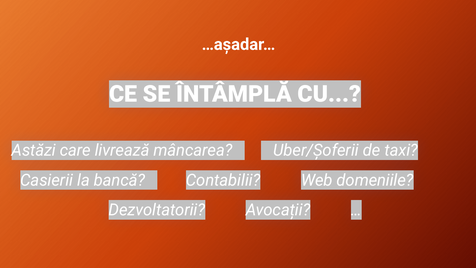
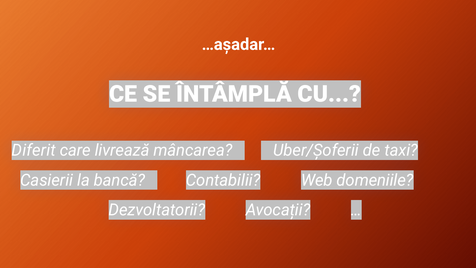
Astăzi: Astăzi -> Diferit
